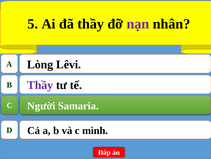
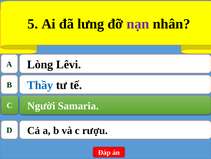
đã thầy: thầy -> lưng
Thầy at (40, 85) colour: purple -> blue
mình: mình -> rượu
